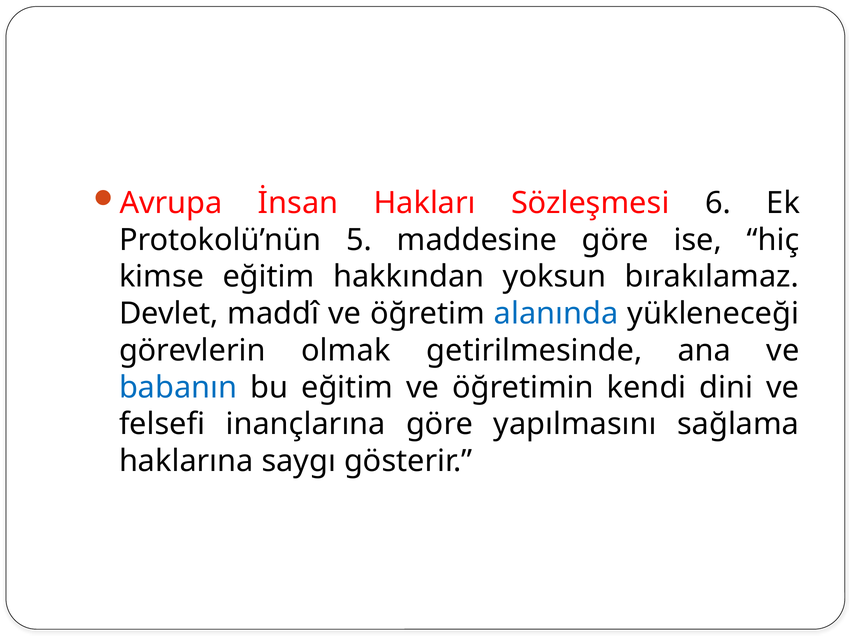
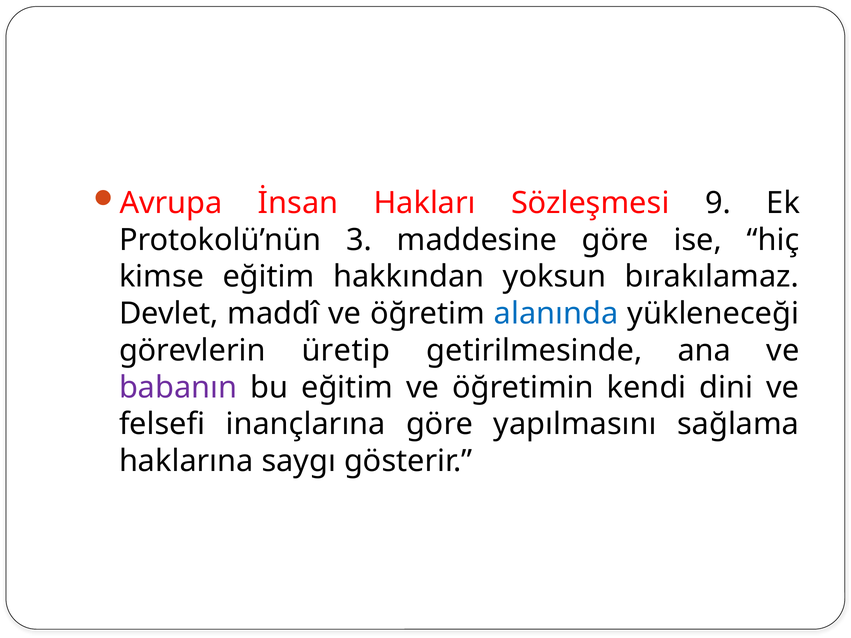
6: 6 -> 9
5: 5 -> 3
olmak: olmak -> üretip
babanın colour: blue -> purple
